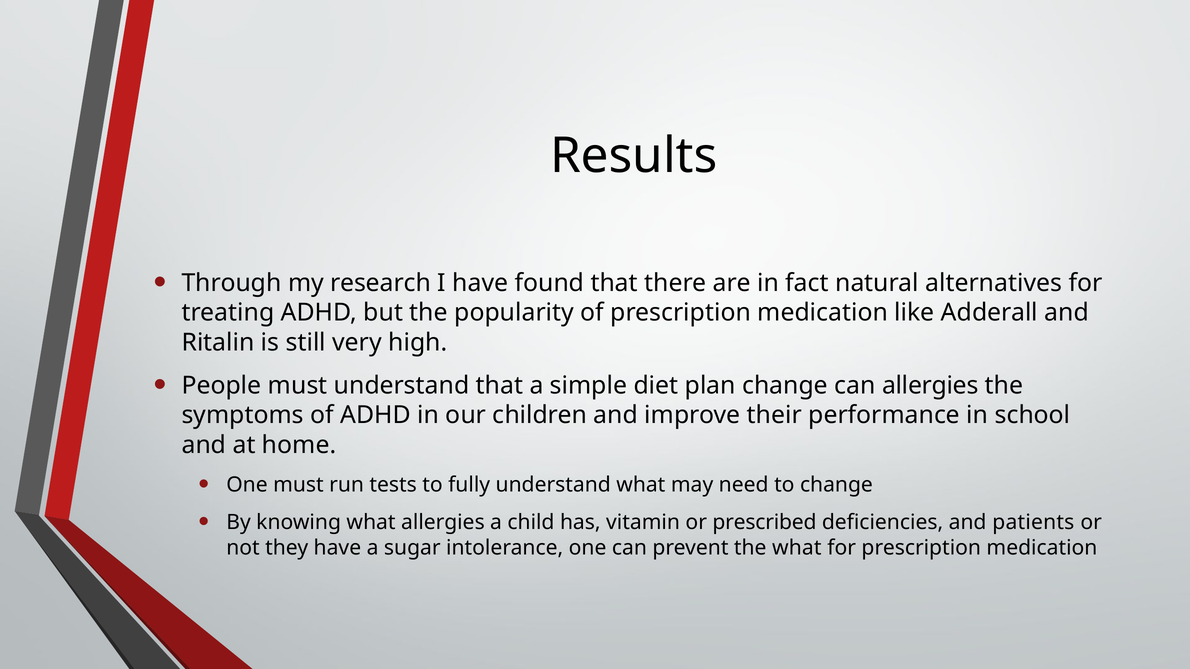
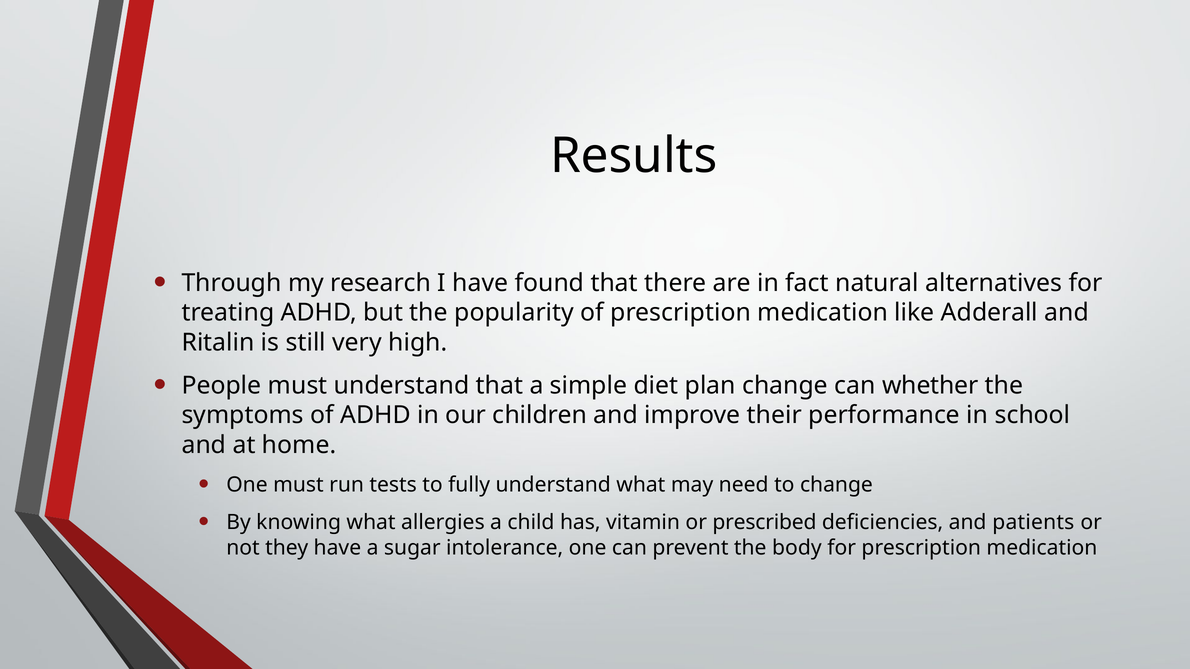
can allergies: allergies -> whether
the what: what -> body
